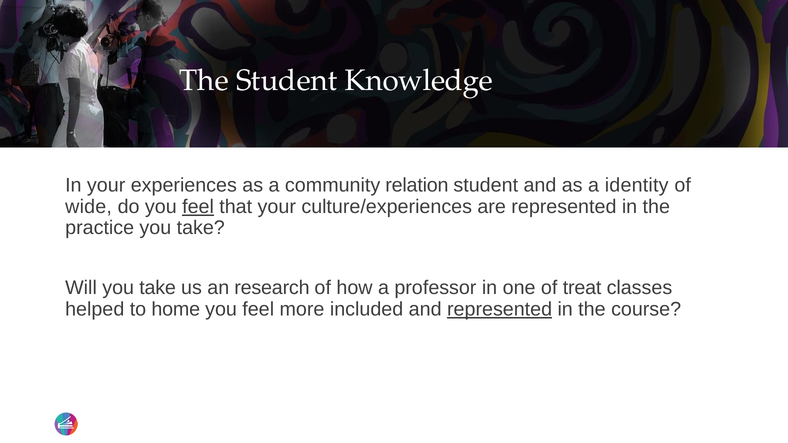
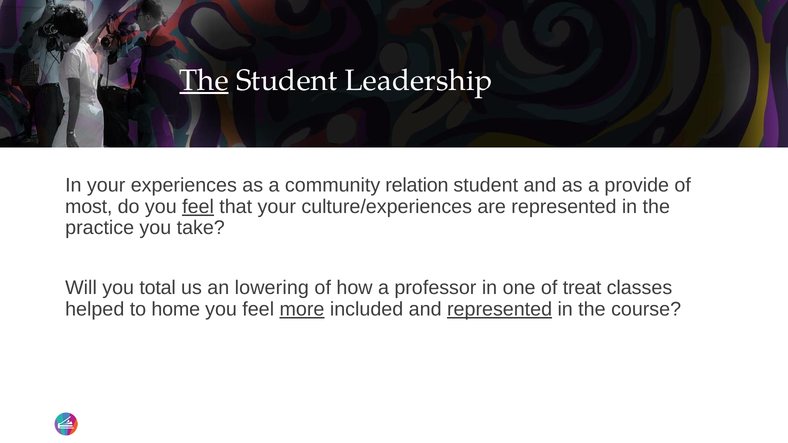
The at (204, 80) underline: none -> present
Knowledge: Knowledge -> Leadership
identity: identity -> provide
wide: wide -> most
Will you take: take -> total
research: research -> lowering
more underline: none -> present
